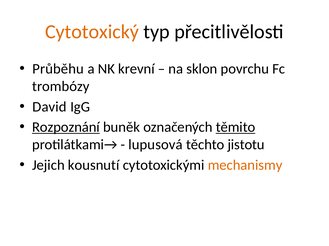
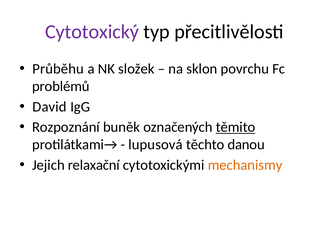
Cytotoxický colour: orange -> purple
krevní: krevní -> složek
trombózy: trombózy -> problémů
Rozpoznání underline: present -> none
jistotu: jistotu -> danou
kousnutí: kousnutí -> relaxační
